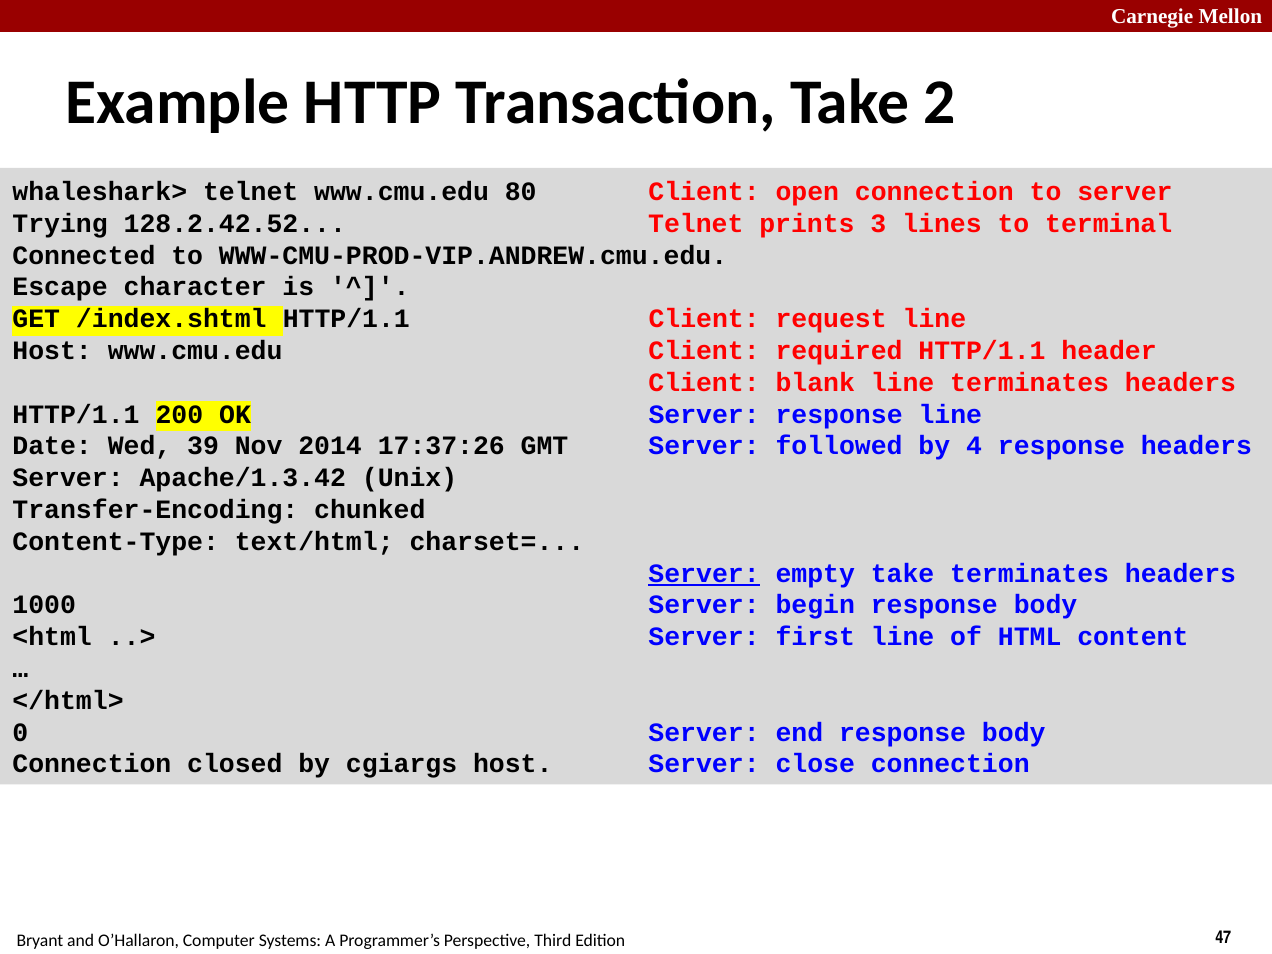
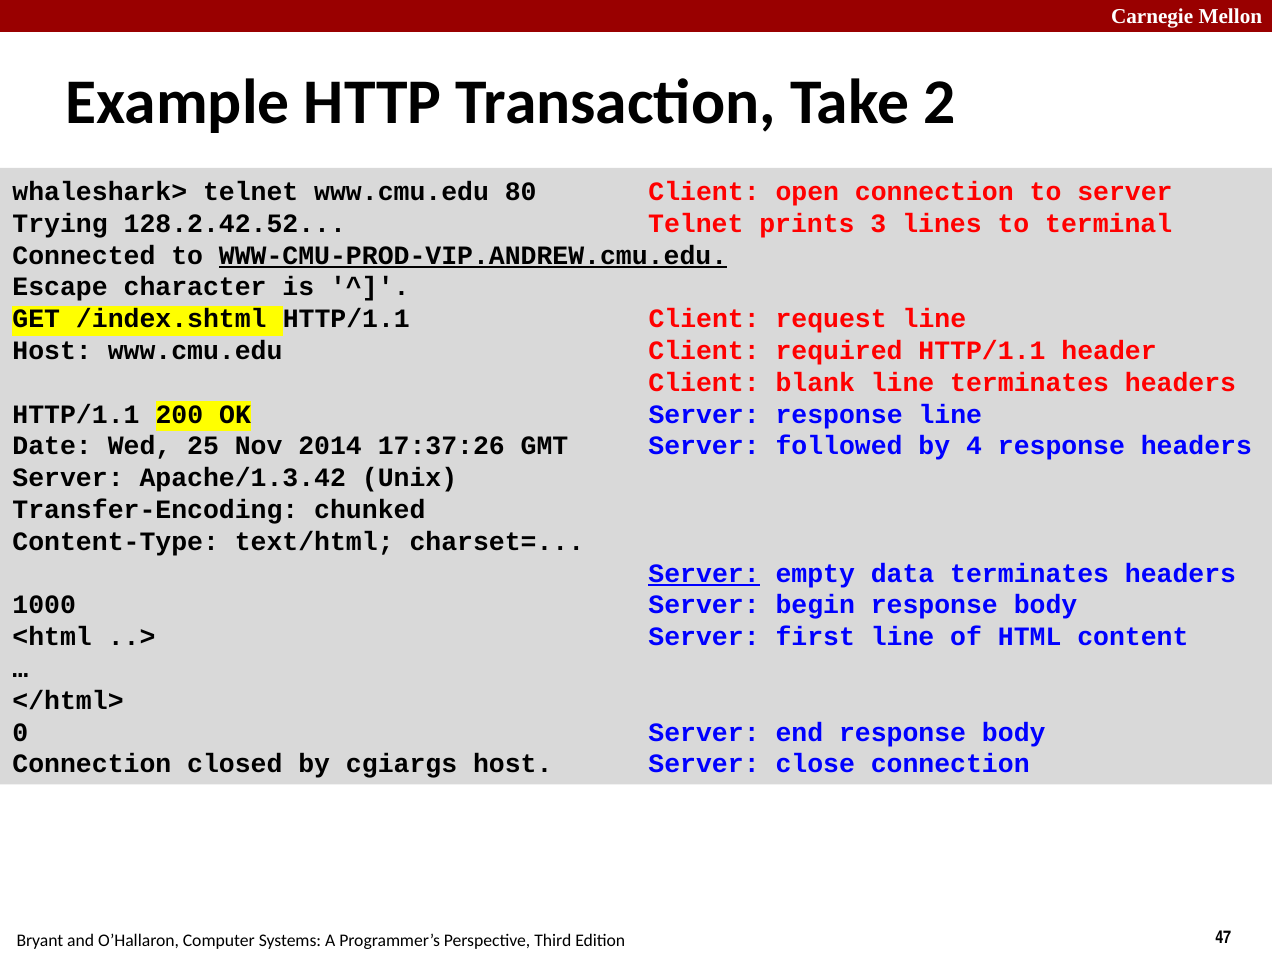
WWW-CMU-PROD-VIP.ANDREW.cmu.edu underline: none -> present
39: 39 -> 25
empty take: take -> data
